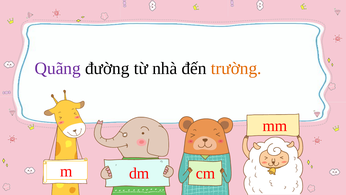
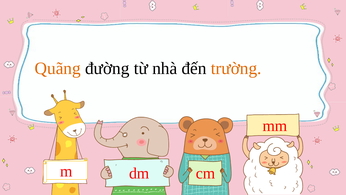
Quãng colour: purple -> orange
